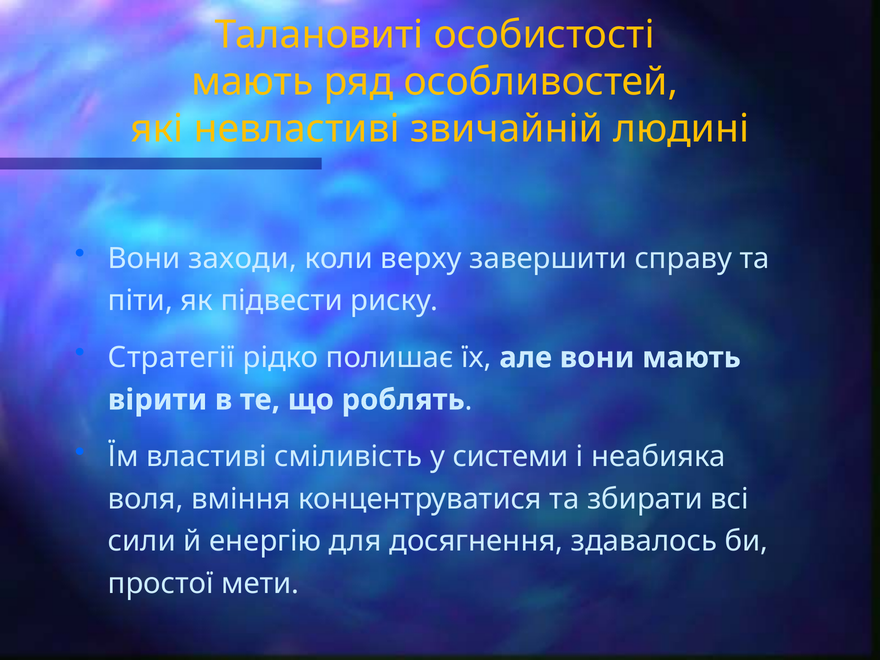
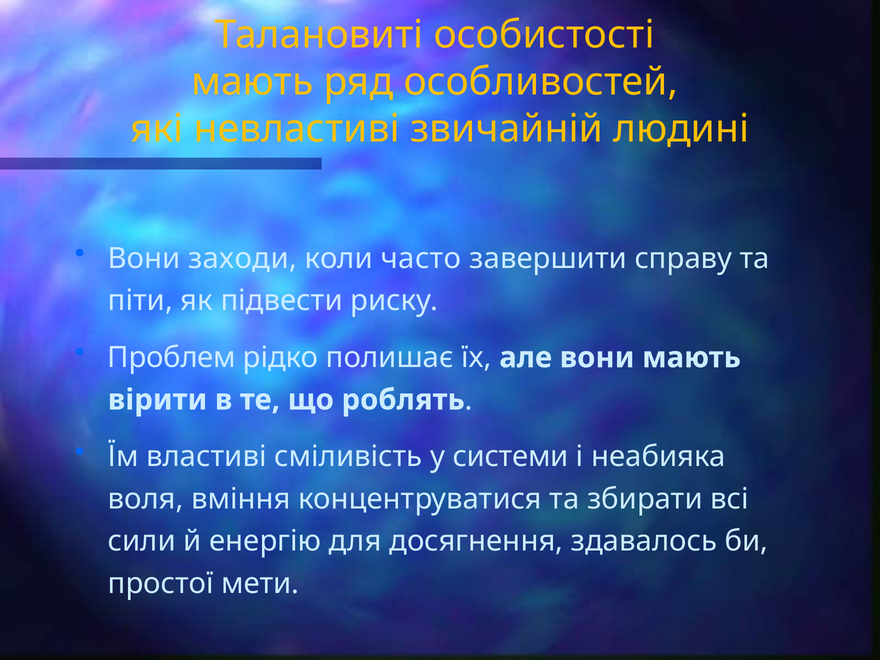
верху: верху -> часто
Стратегії: Стратегії -> Проблем
